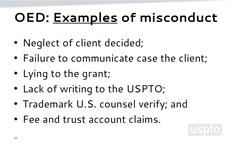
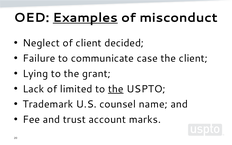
writing: writing -> limited
the at (116, 89) underline: none -> present
verify: verify -> name
claims: claims -> marks
